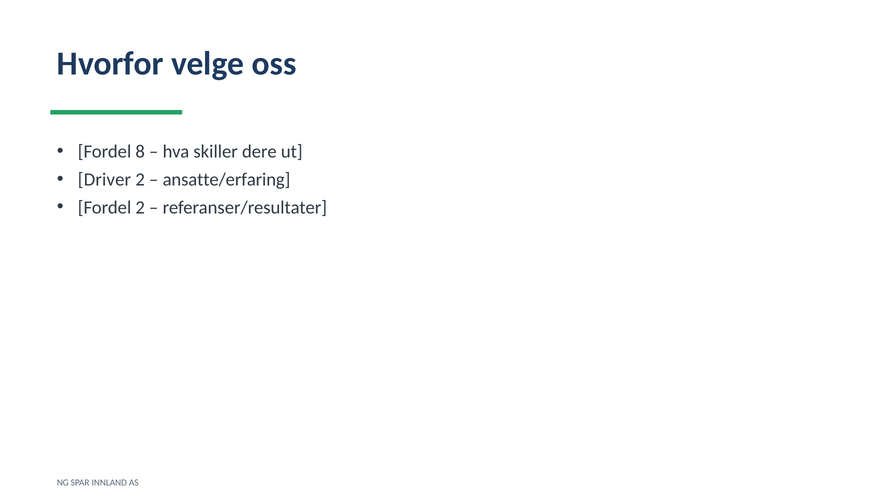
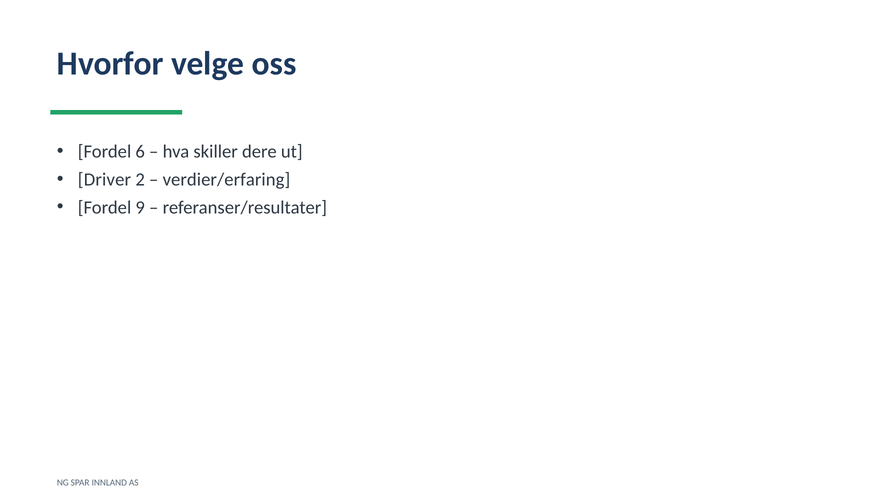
8: 8 -> 6
ansatte/erfaring: ansatte/erfaring -> verdier/erfaring
Fordel 2: 2 -> 9
